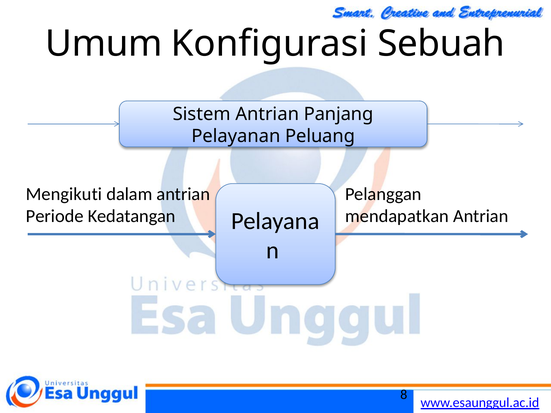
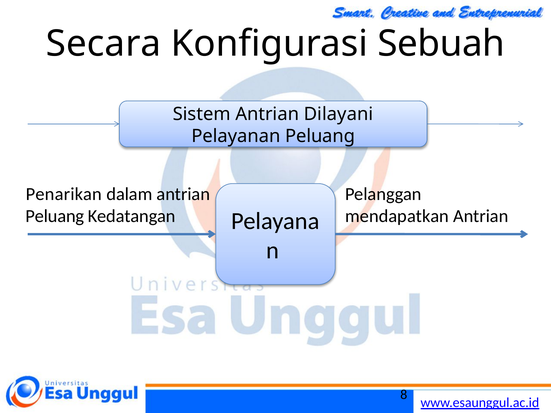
Umum: Umum -> Secara
Panjang: Panjang -> Dilayani
Mengikuti: Mengikuti -> Penarikan
Periode at (55, 216): Periode -> Peluang
